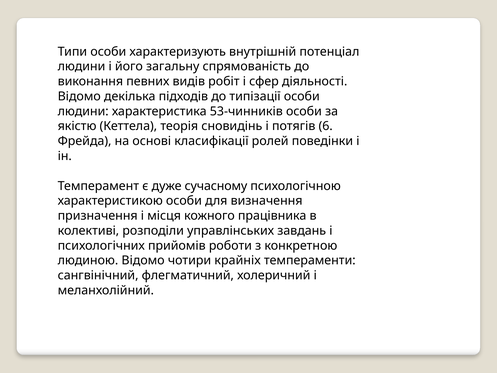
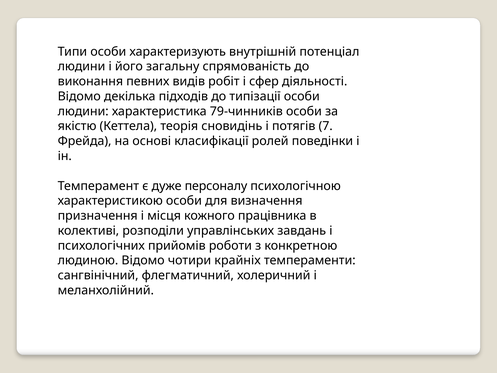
53-чинників: 53-чинників -> 79-чинників
6: 6 -> 7
сучасному: сучасному -> персоналу
